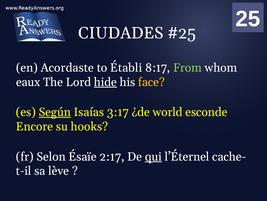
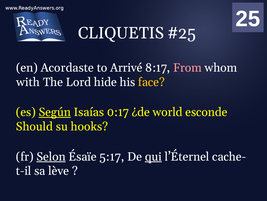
CIUDADES: CIUDADES -> CLIQUETIS
Établi: Établi -> Arrivé
From colour: light green -> pink
eaux: eaux -> with
hide underline: present -> none
3:17: 3:17 -> 0:17
Encore: Encore -> Should
Selon underline: none -> present
2:17: 2:17 -> 5:17
